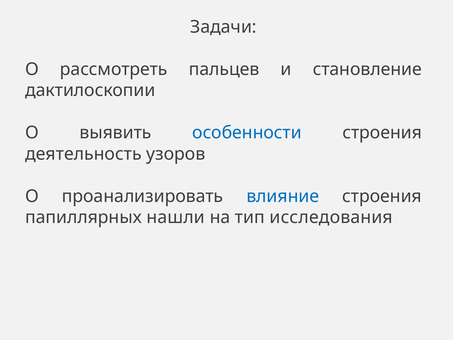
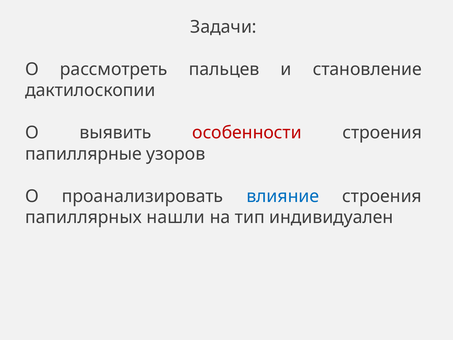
особенности colour: blue -> red
деятельность: деятельность -> папиллярные
исследования: исследования -> индивидуален
